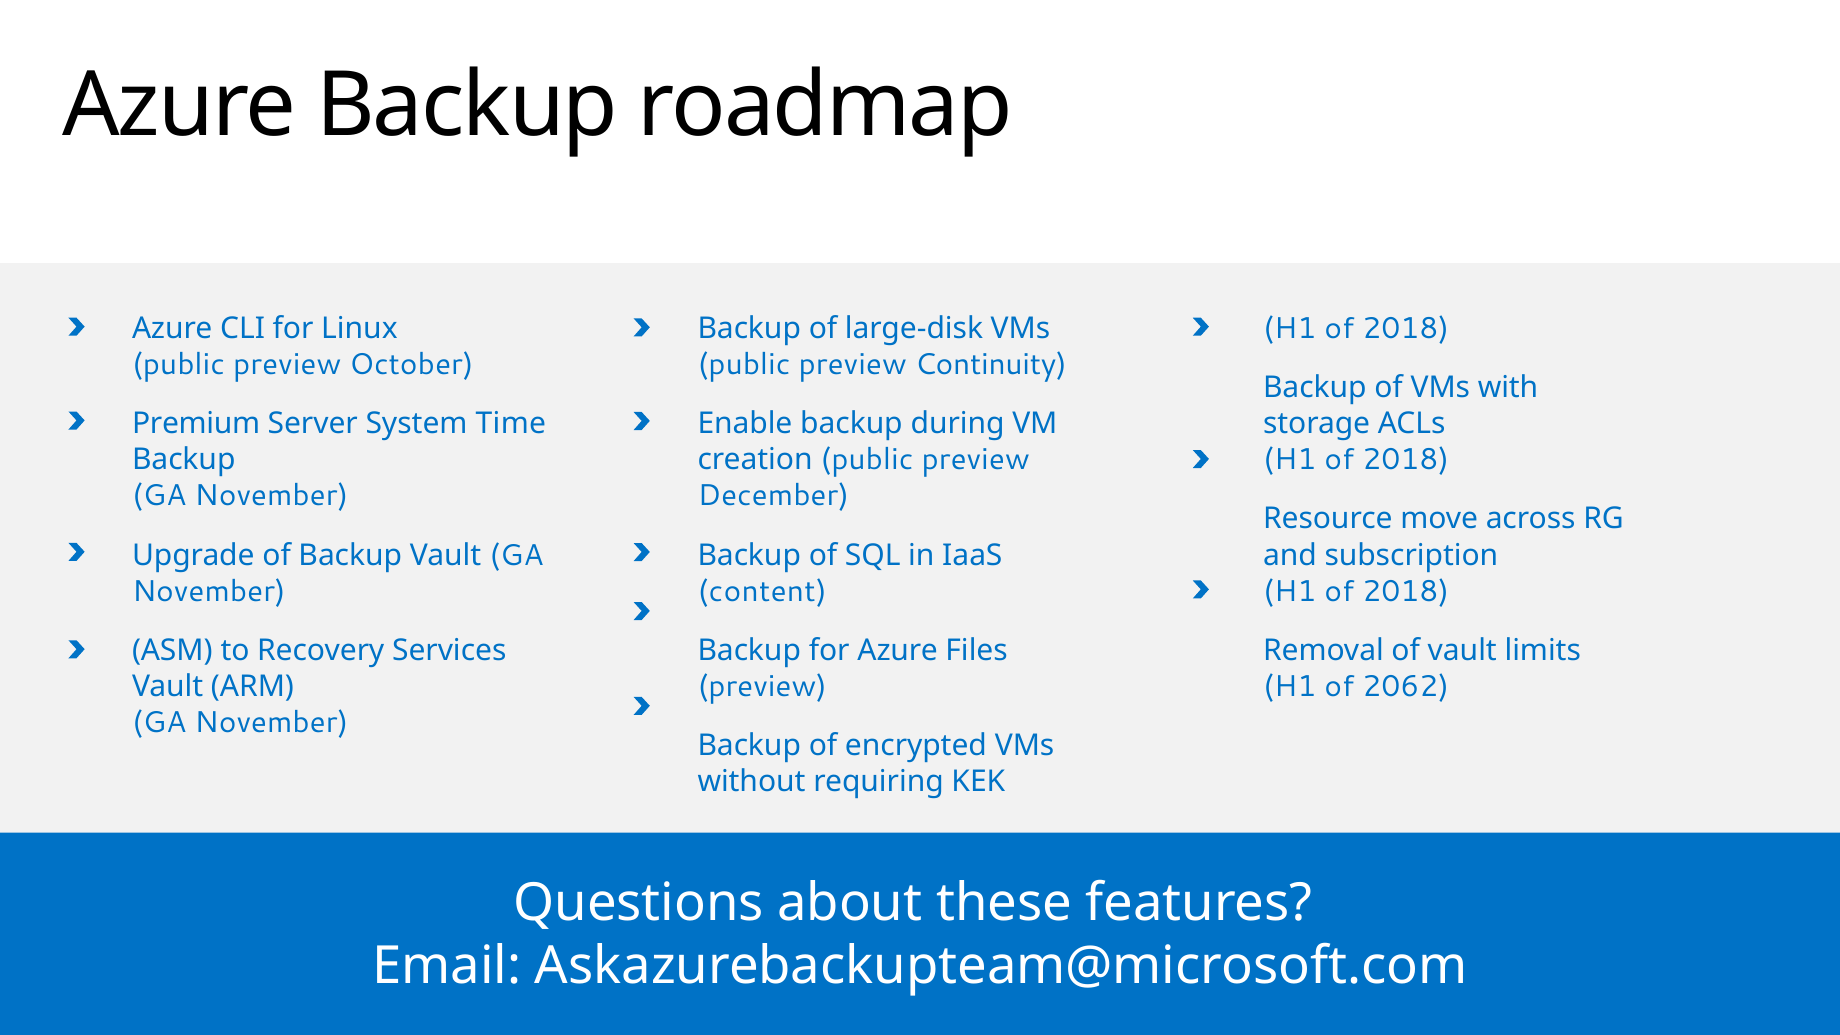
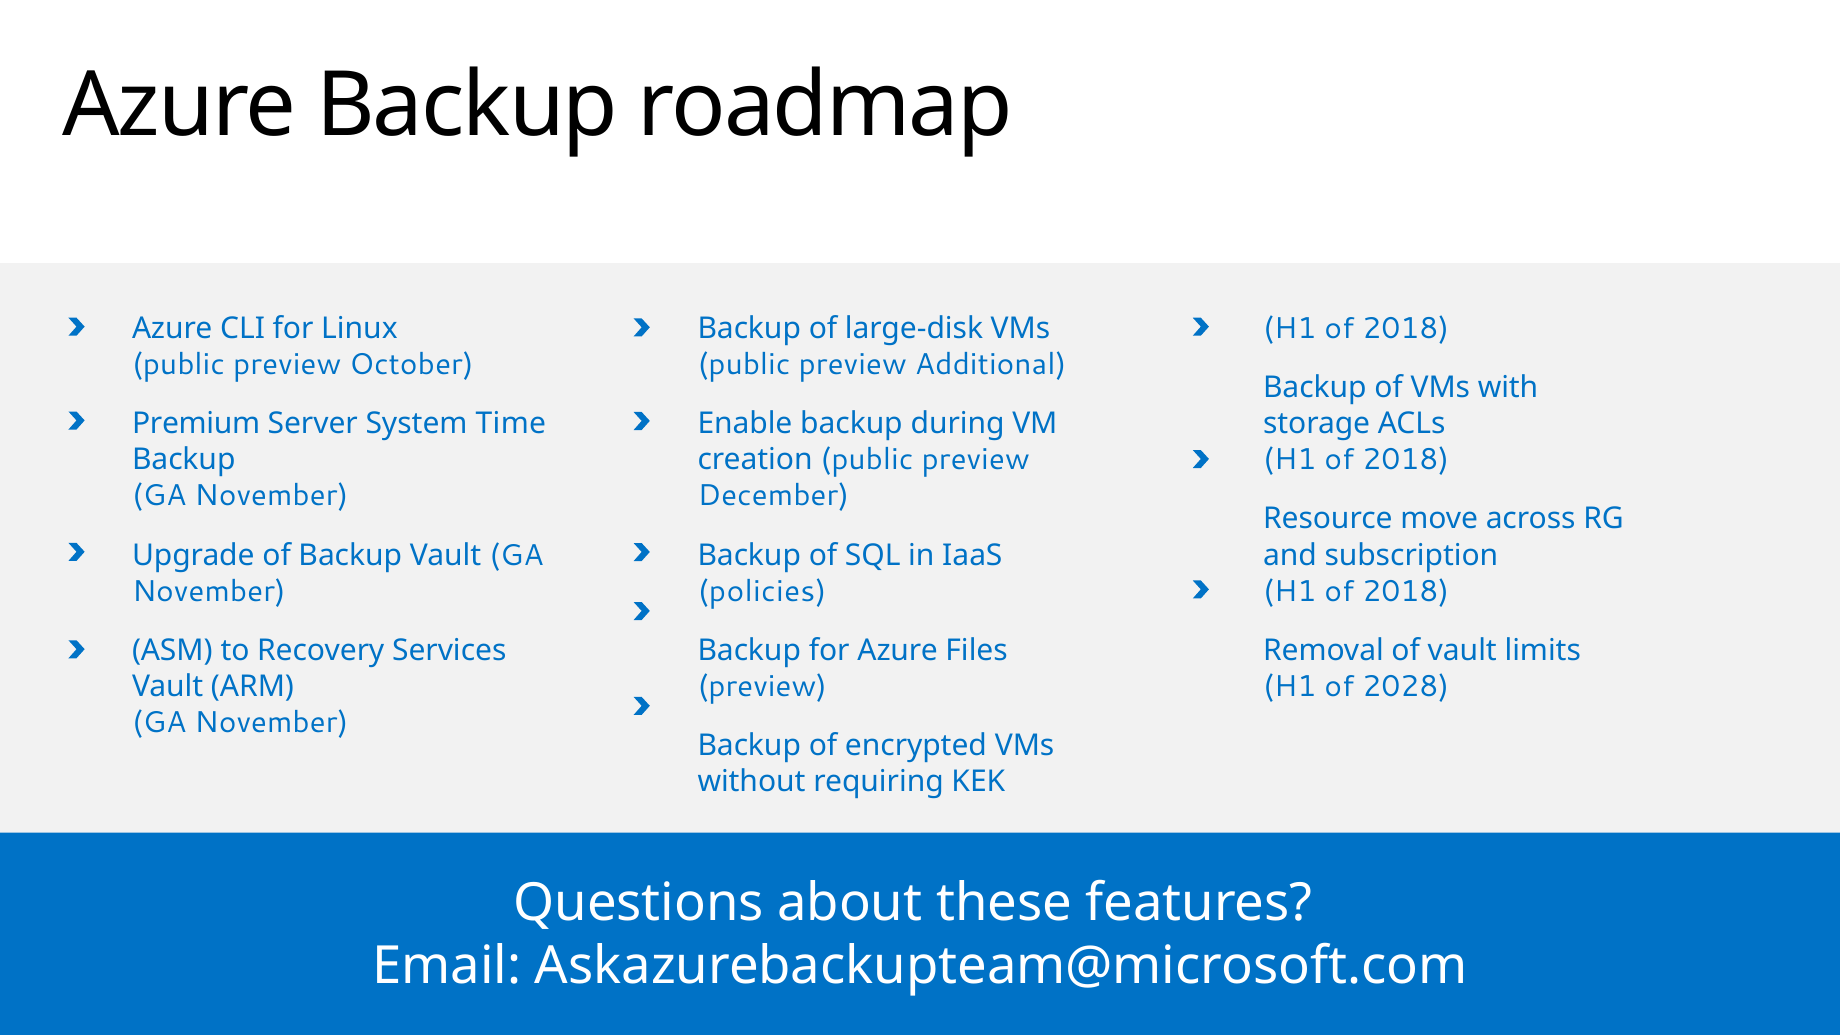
Continuity: Continuity -> Additional
content: content -> policies
2062: 2062 -> 2028
